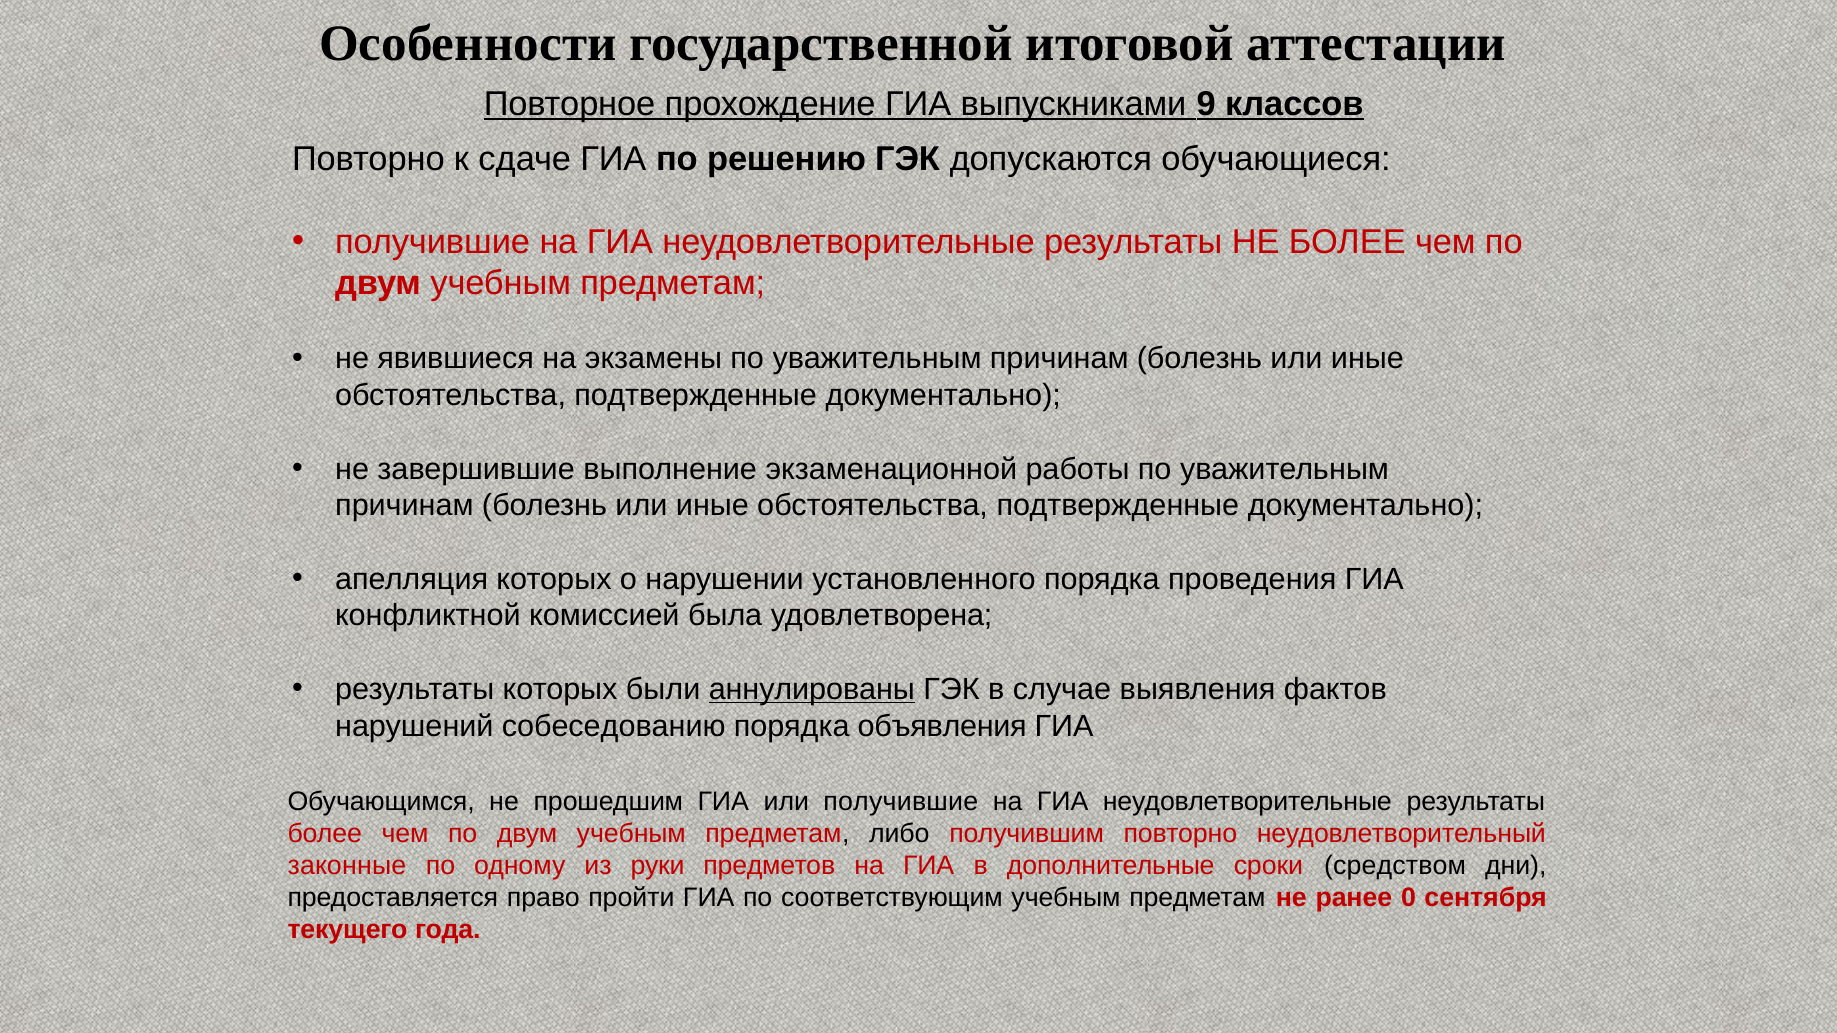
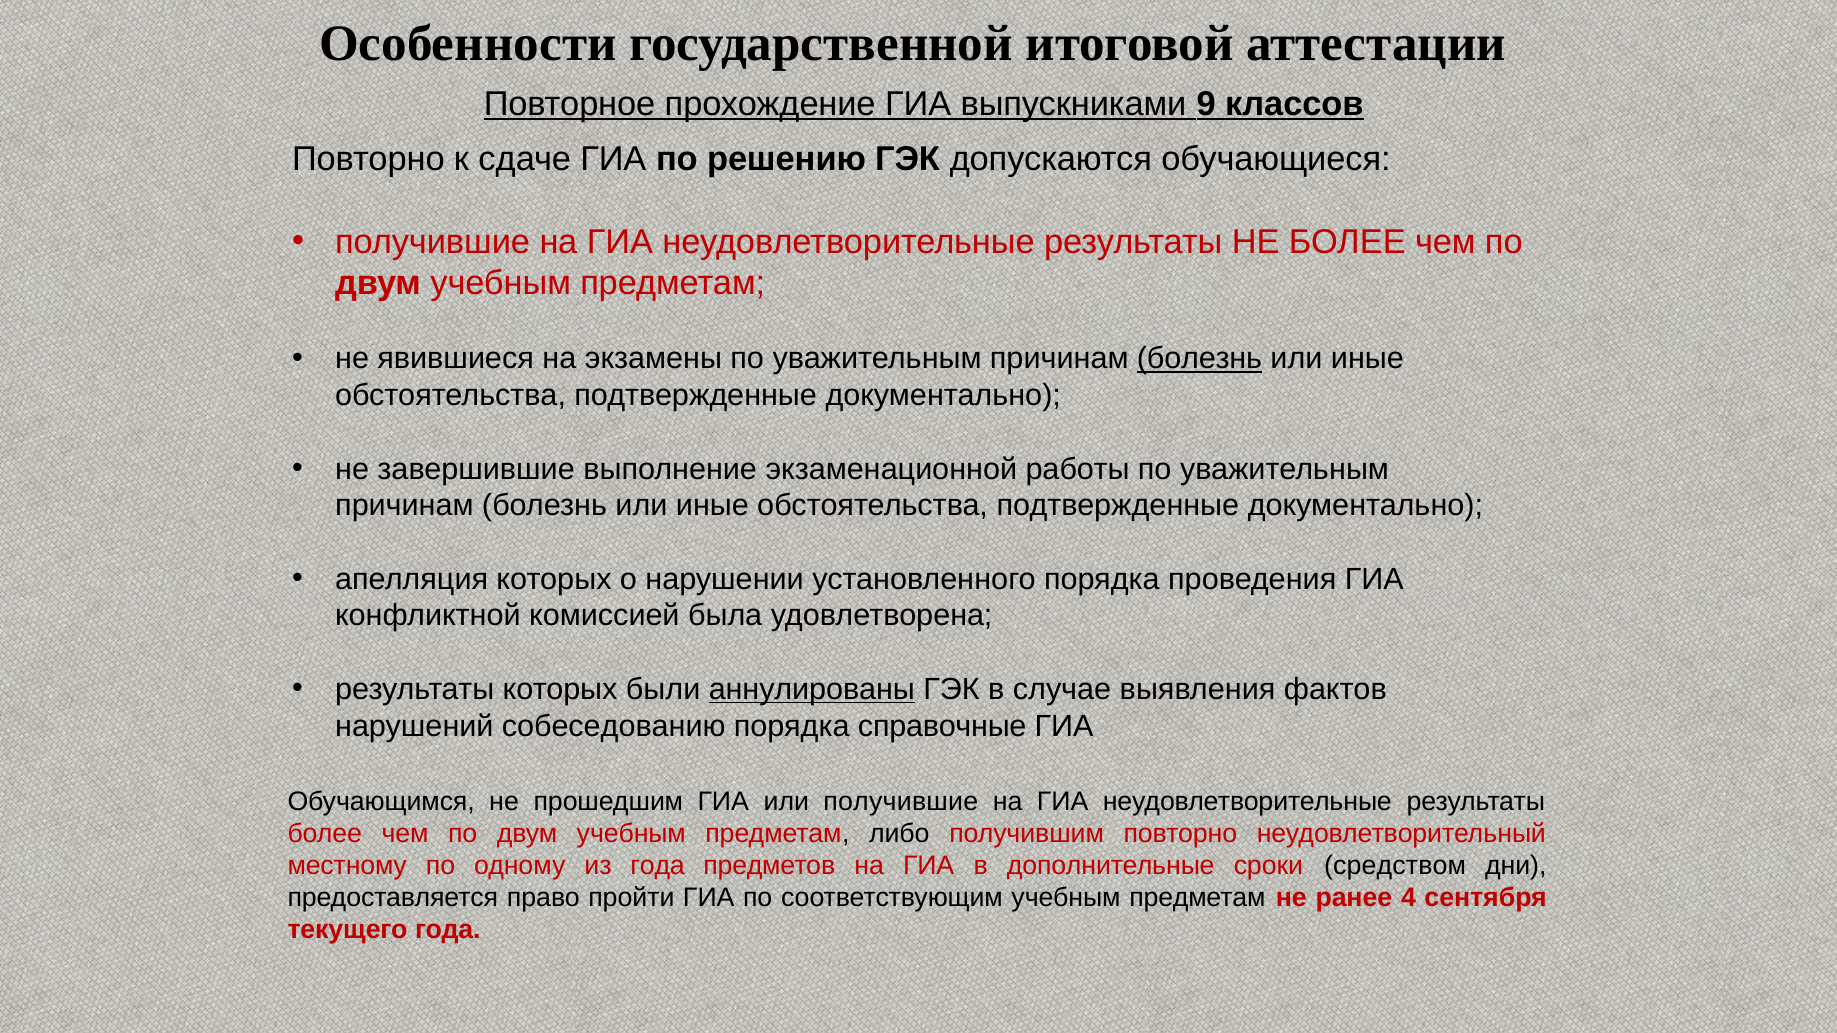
болезнь at (1200, 359) underline: none -> present
объявления: объявления -> справочные
законные: законные -> местному
из руки: руки -> года
0: 0 -> 4
